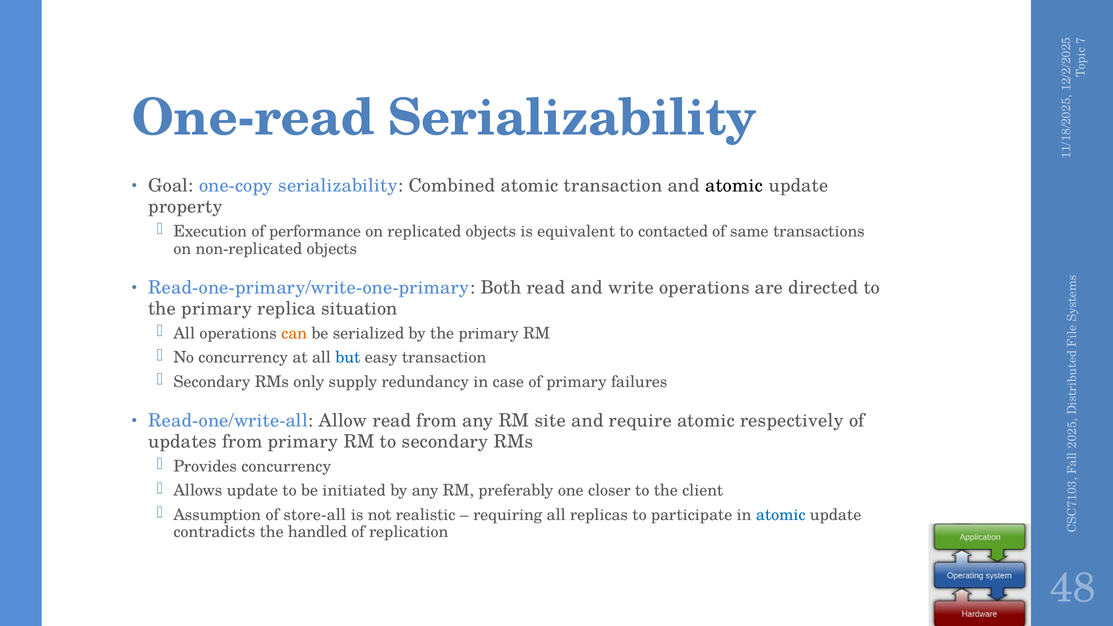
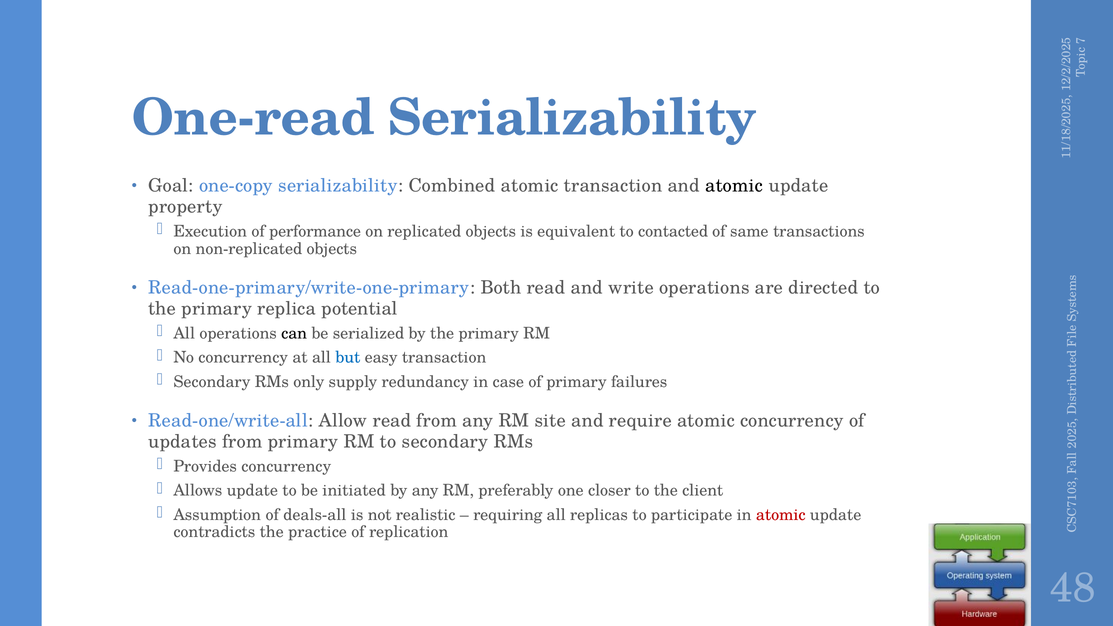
situation: situation -> potential
can colour: orange -> black
atomic respectively: respectively -> concurrency
store-all: store-all -> deals-all
atomic at (781, 515) colour: blue -> red
handled: handled -> practice
